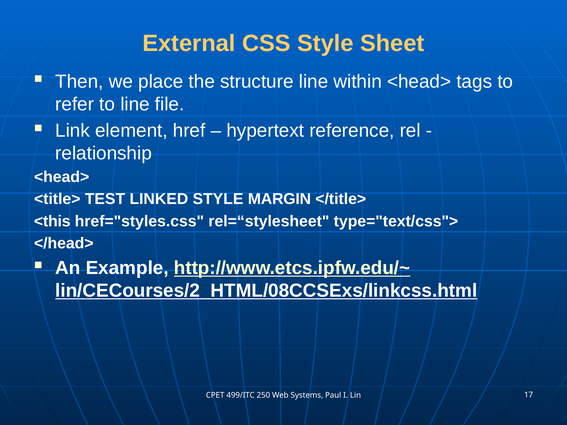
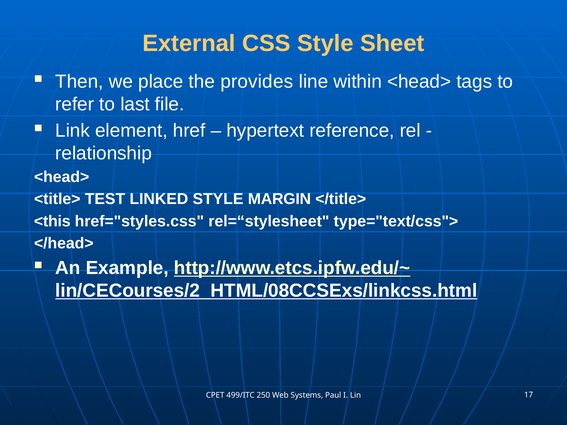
structure: structure -> provides
to line: line -> last
